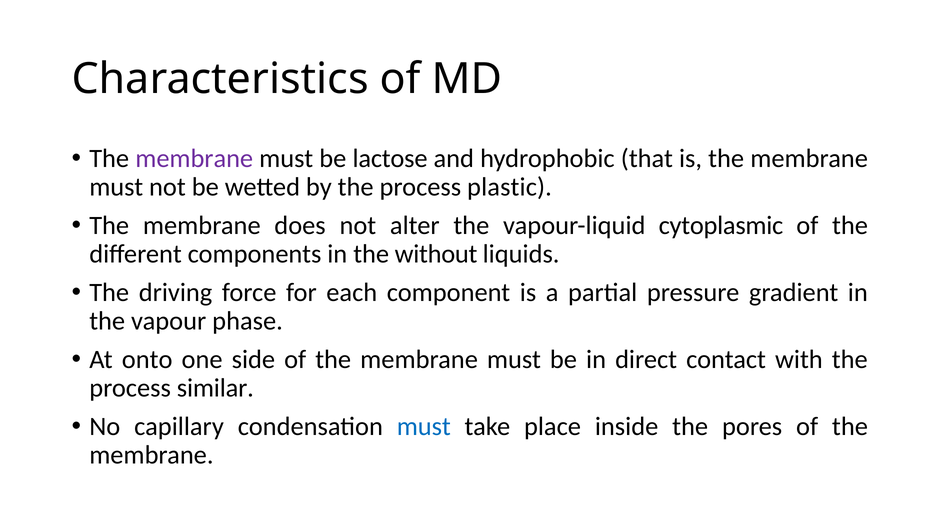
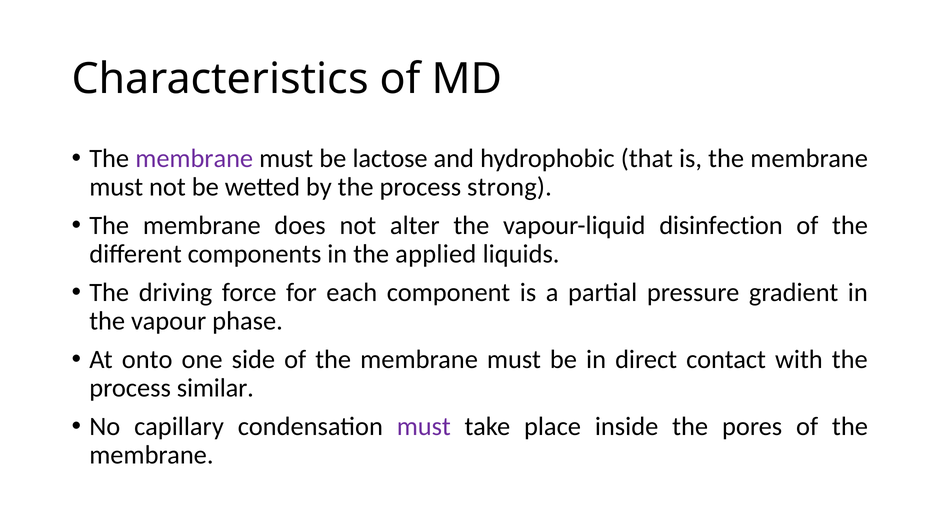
plastic: plastic -> strong
cytoplasmic: cytoplasmic -> disinfection
without: without -> applied
must at (424, 426) colour: blue -> purple
